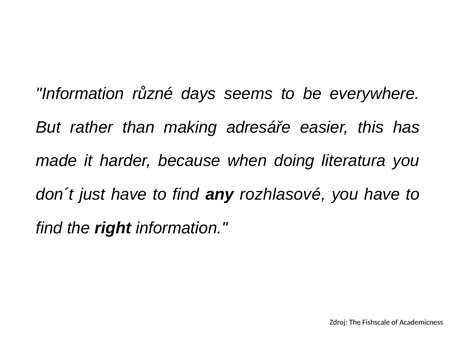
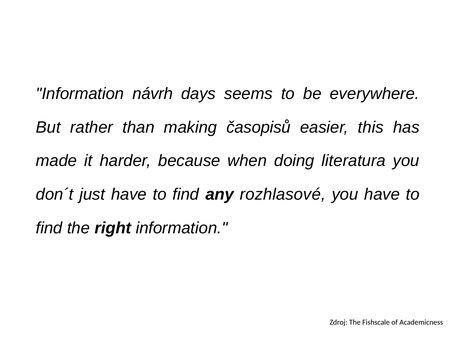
různé: různé -> návrh
adresáře: adresáře -> časopisů
